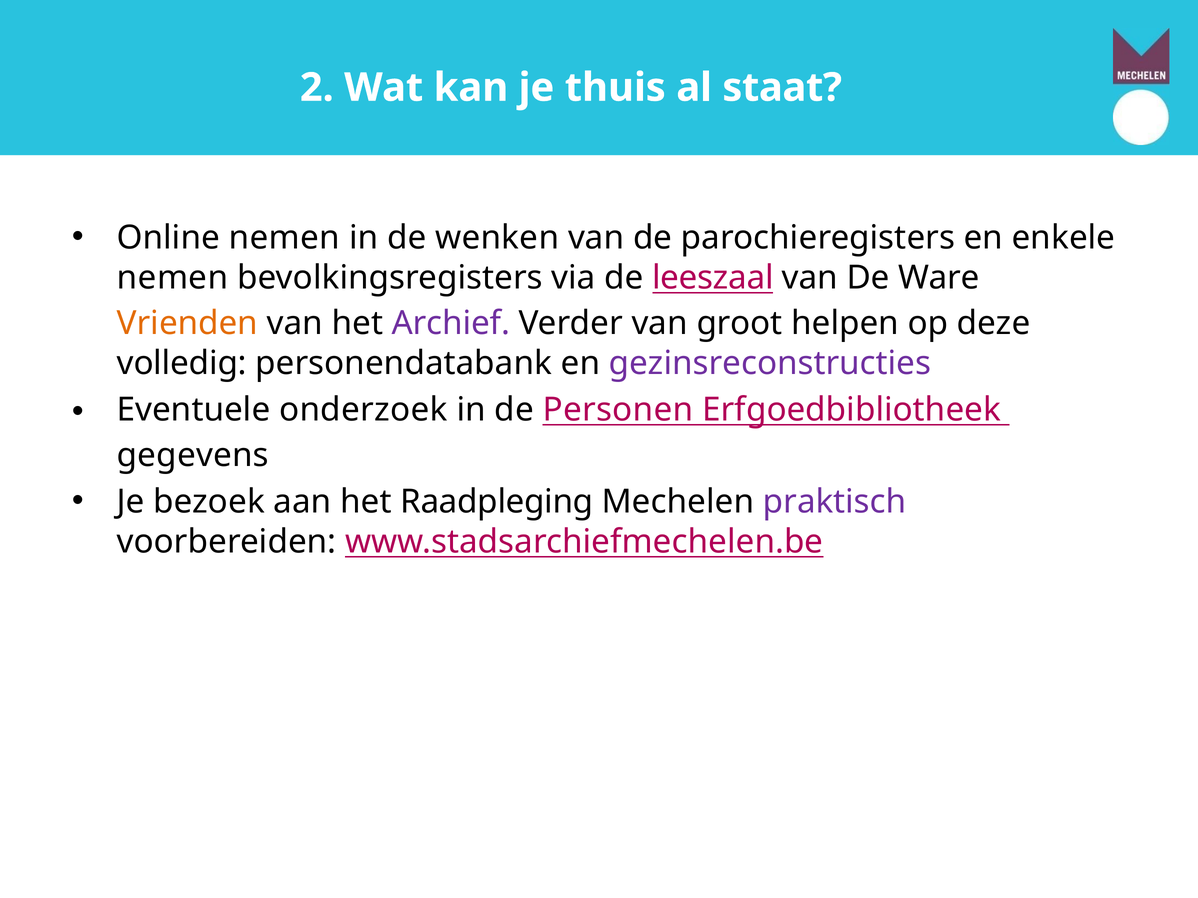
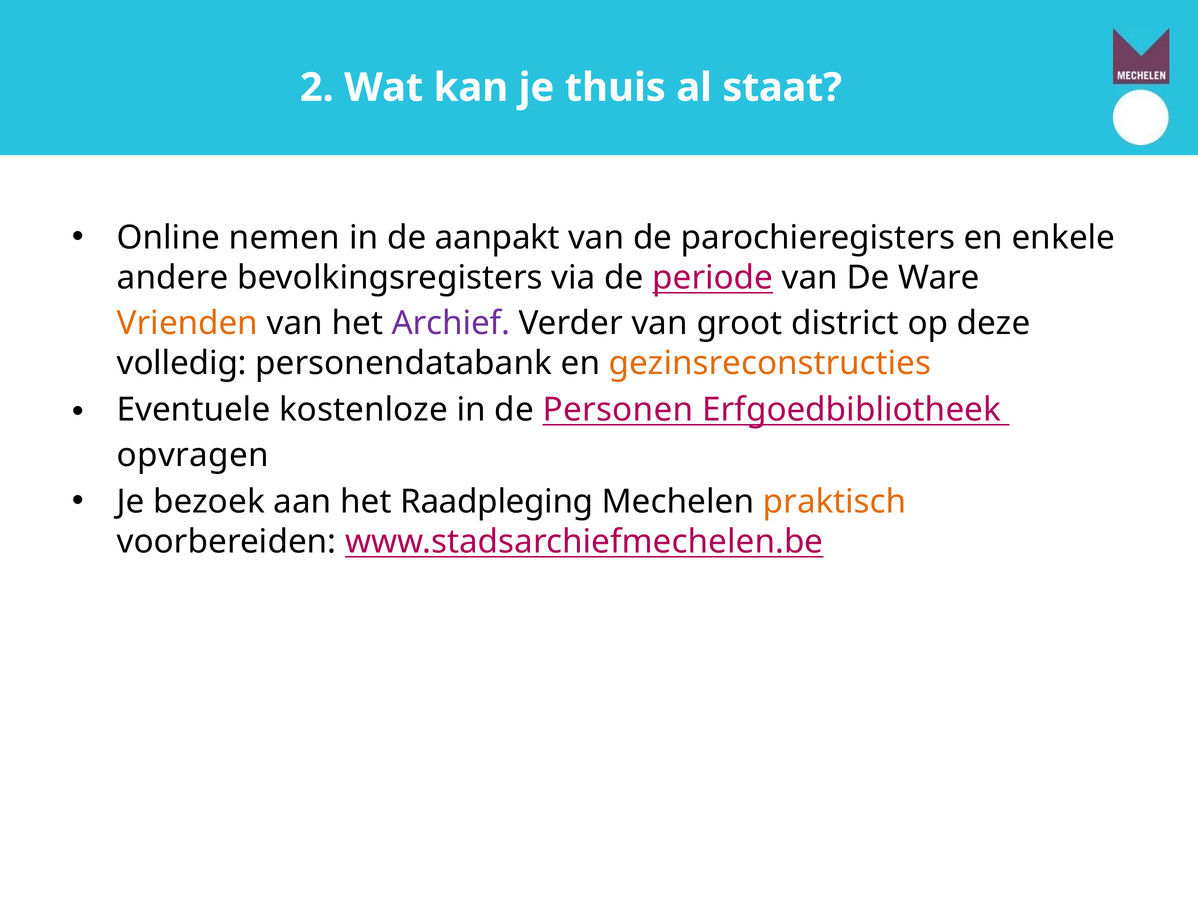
wenken: wenken -> aanpakt
nemen at (173, 278): nemen -> andere
leeszaal: leeszaal -> periode
helpen: helpen -> district
gezinsreconstructies colour: purple -> orange
onderzoek: onderzoek -> kostenloze
gegevens: gegevens -> opvragen
praktisch colour: purple -> orange
